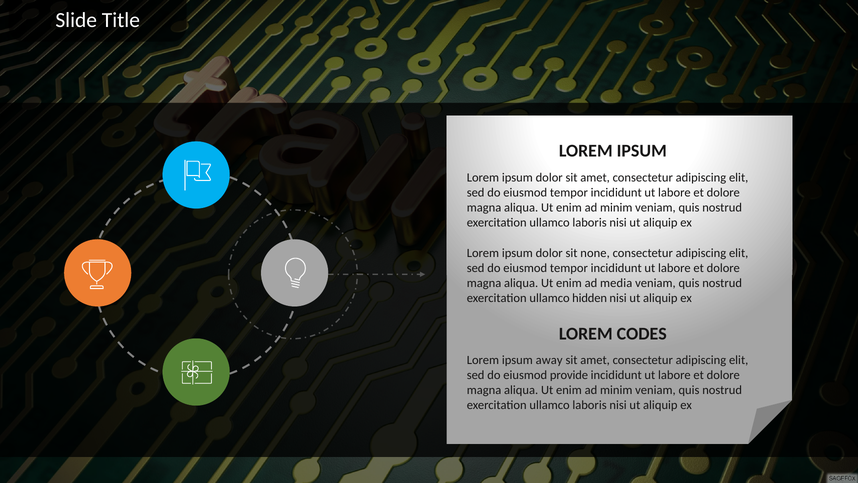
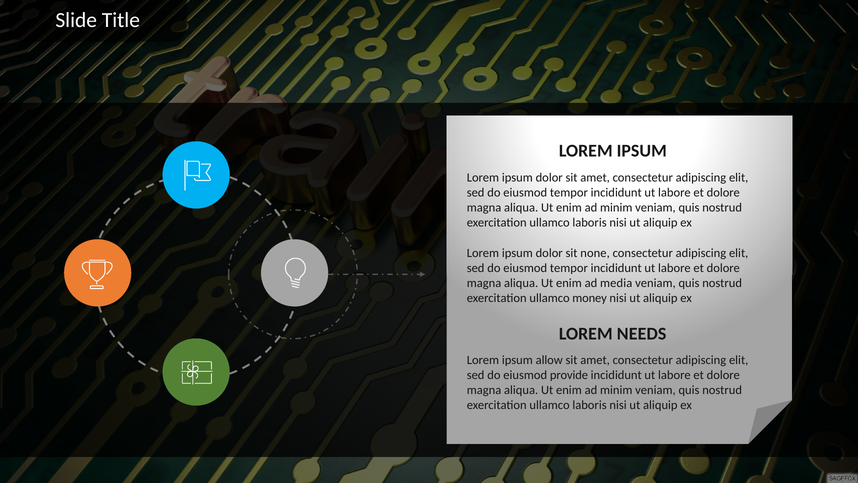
hidden: hidden -> money
CODES: CODES -> NEEDS
away: away -> allow
